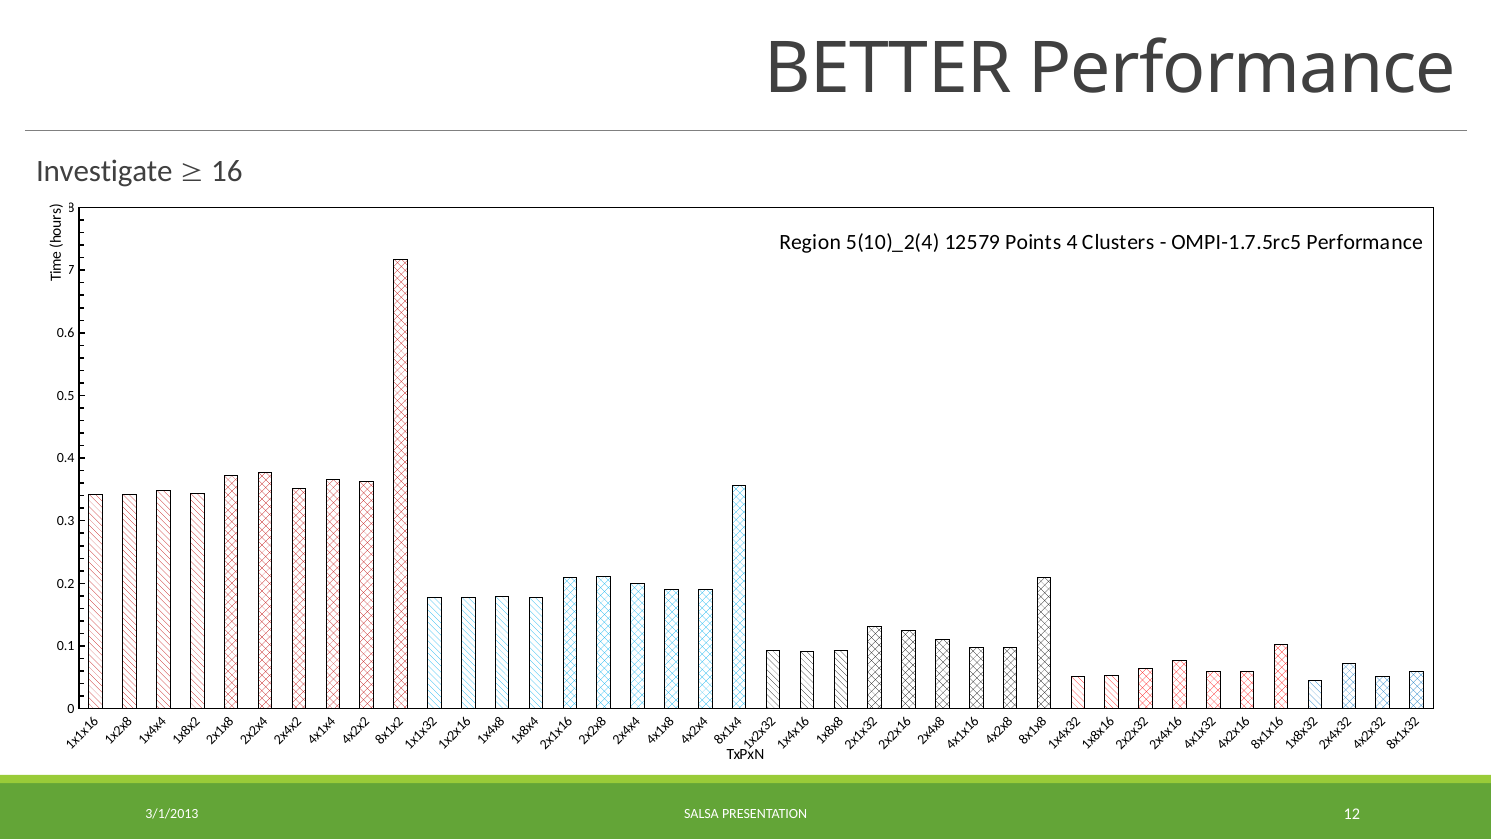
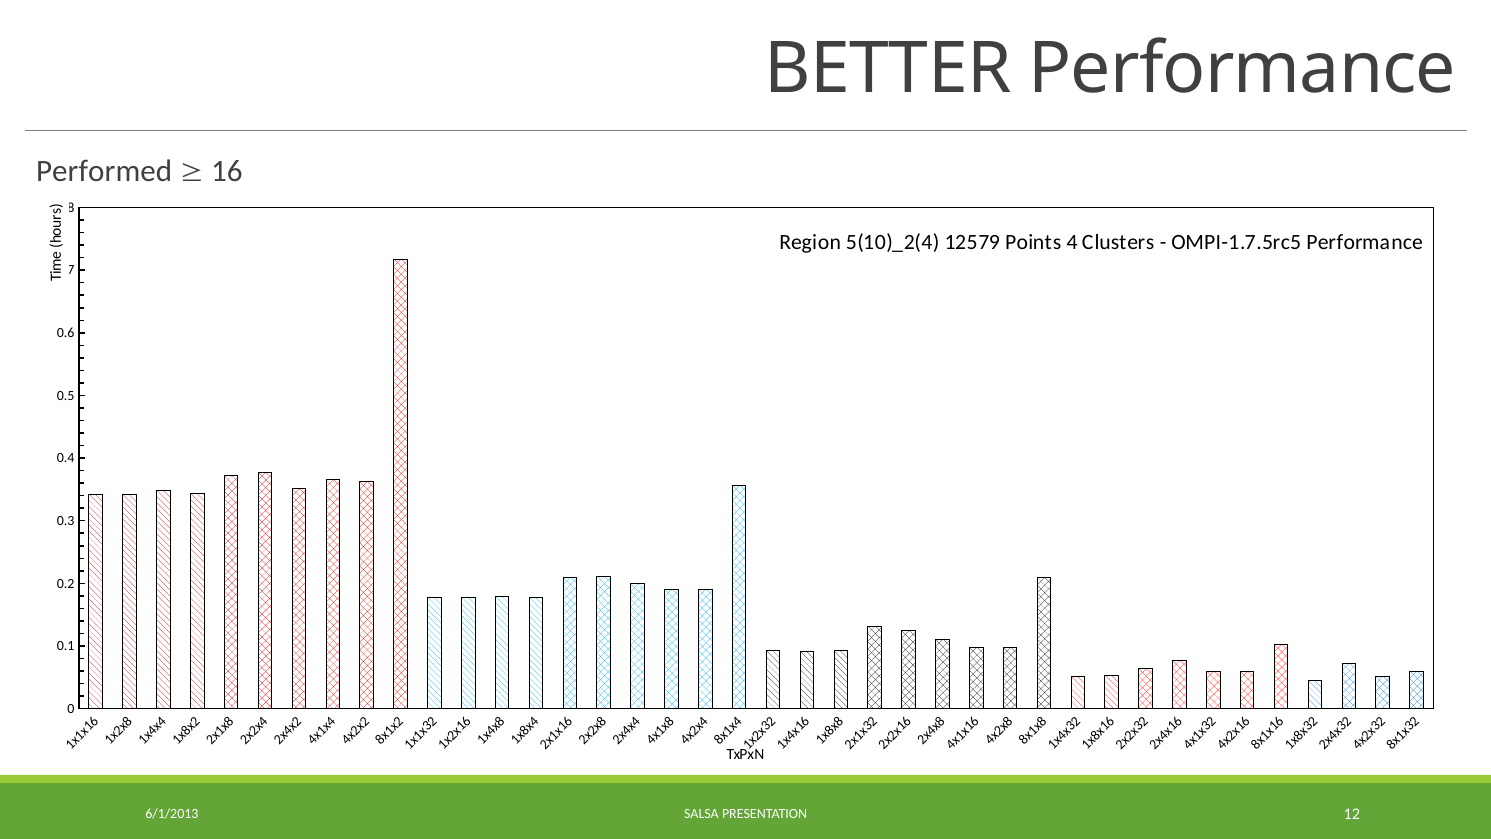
Investigate: Investigate -> Performed
3/1/2013: 3/1/2013 -> 6/1/2013
